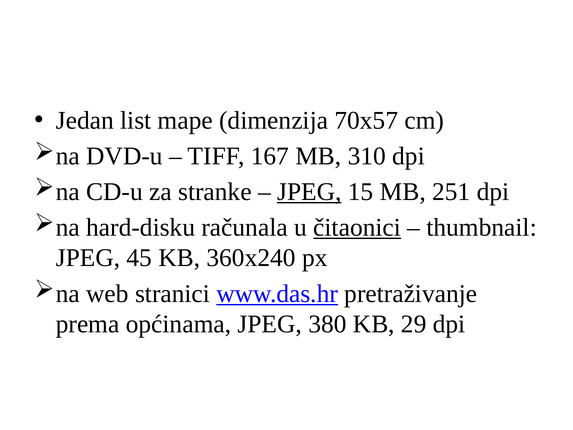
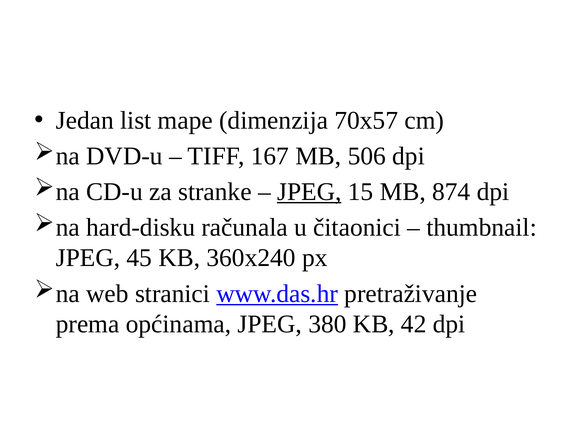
310: 310 -> 506
251: 251 -> 874
čitaonici underline: present -> none
29: 29 -> 42
